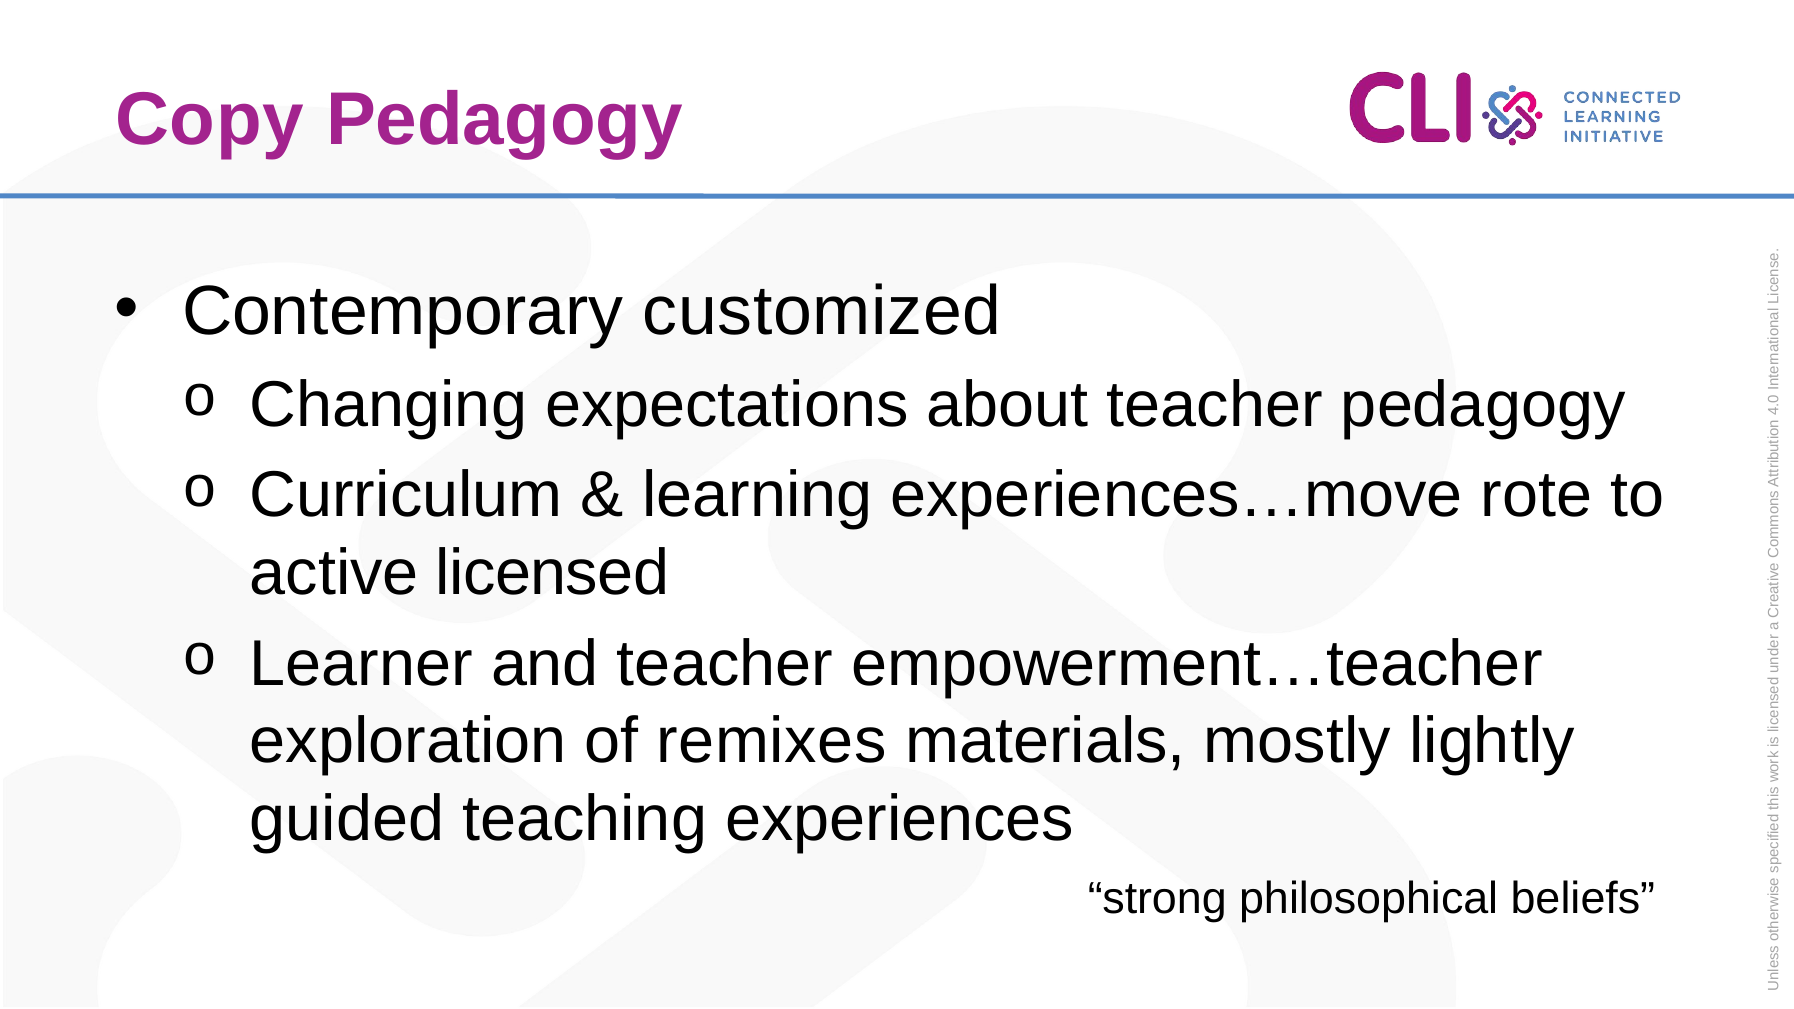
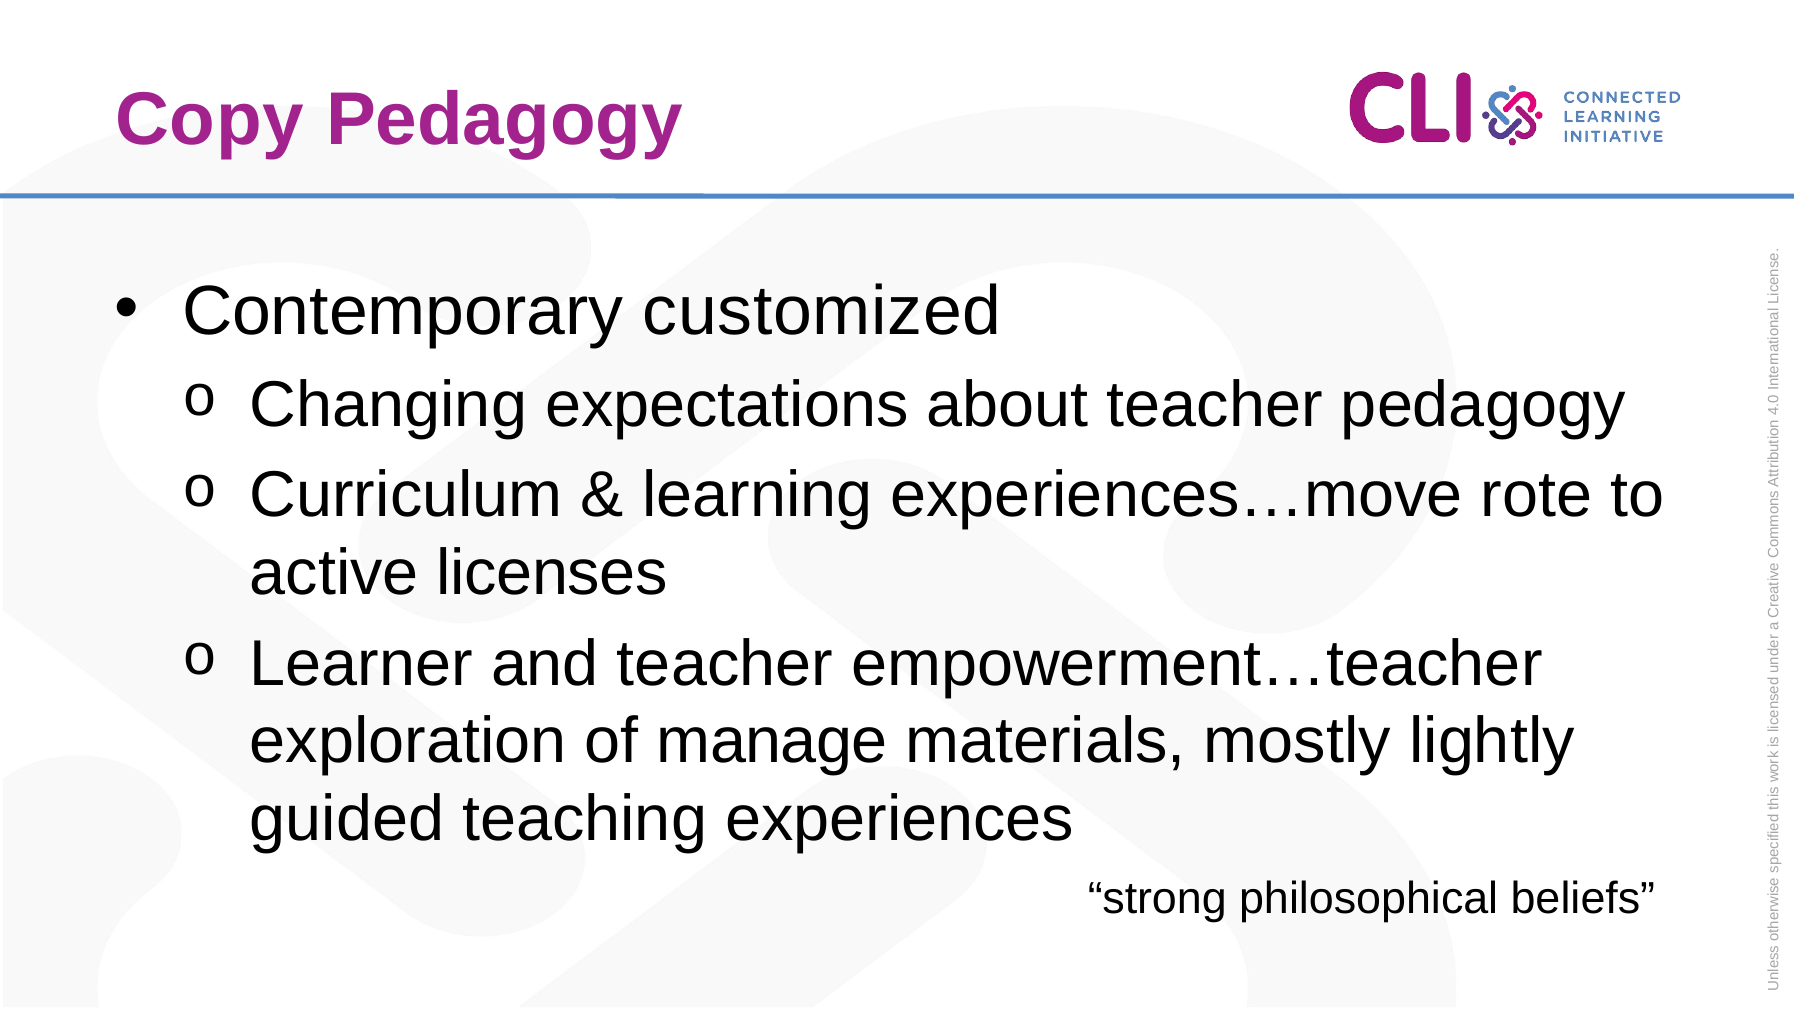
licensed: licensed -> licenses
remixes: remixes -> manage
